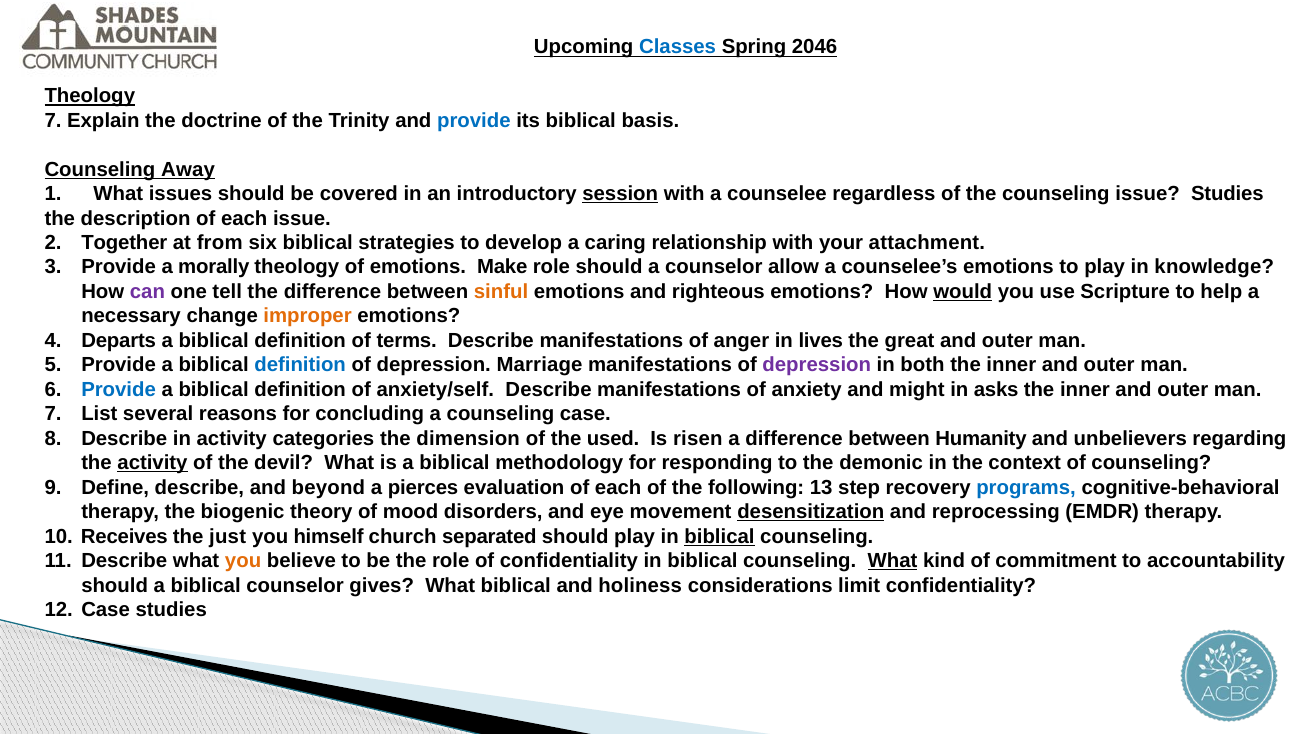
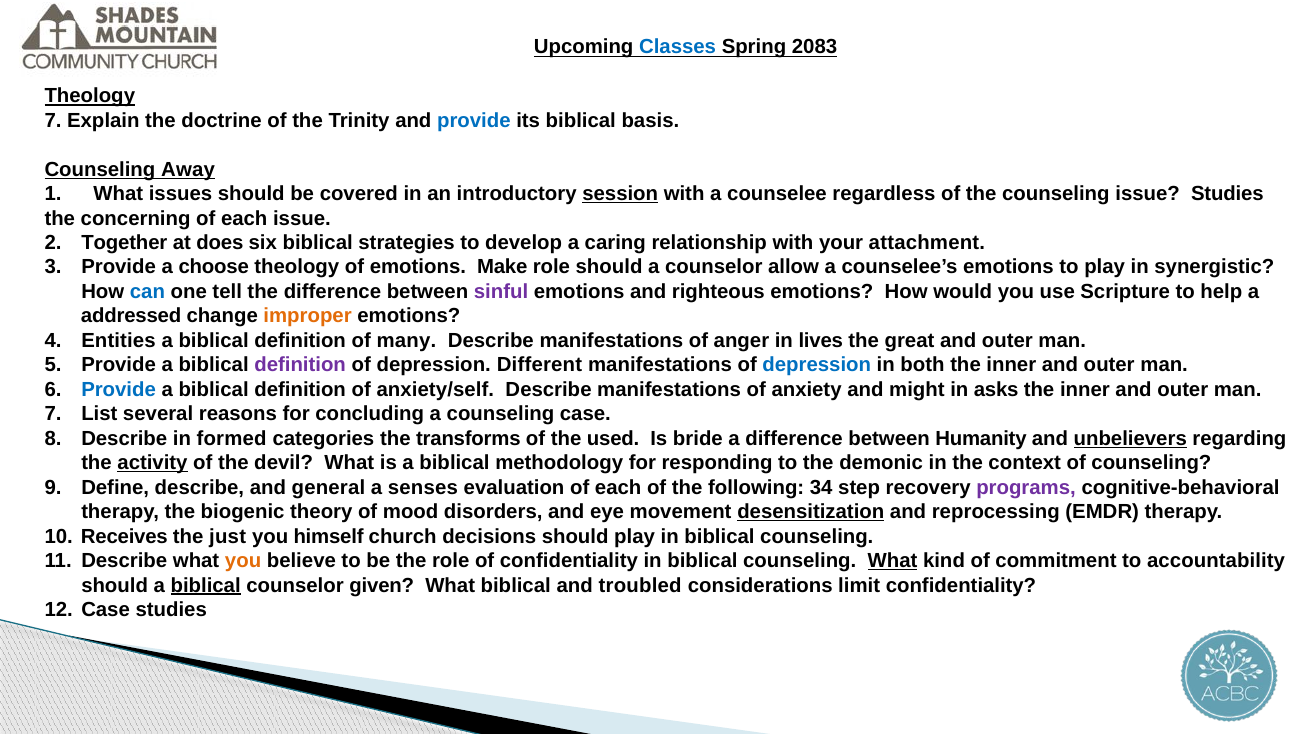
2046: 2046 -> 2083
description: description -> concerning
from: from -> does
morally: morally -> choose
knowledge: knowledge -> synergistic
can colour: purple -> blue
sinful colour: orange -> purple
would underline: present -> none
necessary: necessary -> addressed
Departs: Departs -> Entities
terms: terms -> many
definition at (300, 365) colour: blue -> purple
Marriage: Marriage -> Different
depression at (817, 365) colour: purple -> blue
in activity: activity -> formed
dimension: dimension -> transforms
risen: risen -> bride
unbelievers underline: none -> present
beyond: beyond -> general
pierces: pierces -> senses
13: 13 -> 34
programs colour: blue -> purple
separated: separated -> decisions
biblical at (719, 536) underline: present -> none
biblical at (206, 585) underline: none -> present
gives: gives -> given
holiness: holiness -> troubled
